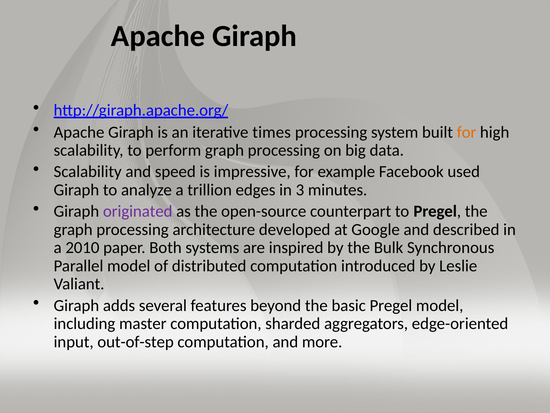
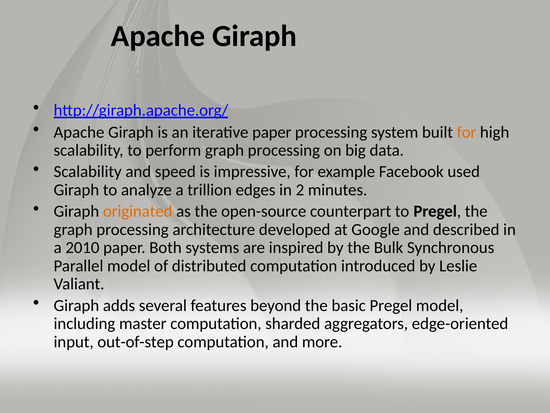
iterative times: times -> paper
3: 3 -> 2
originated colour: purple -> orange
